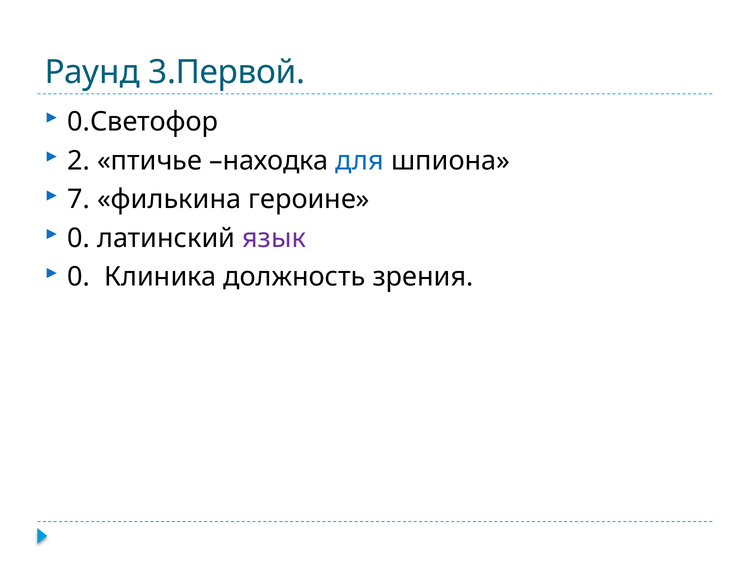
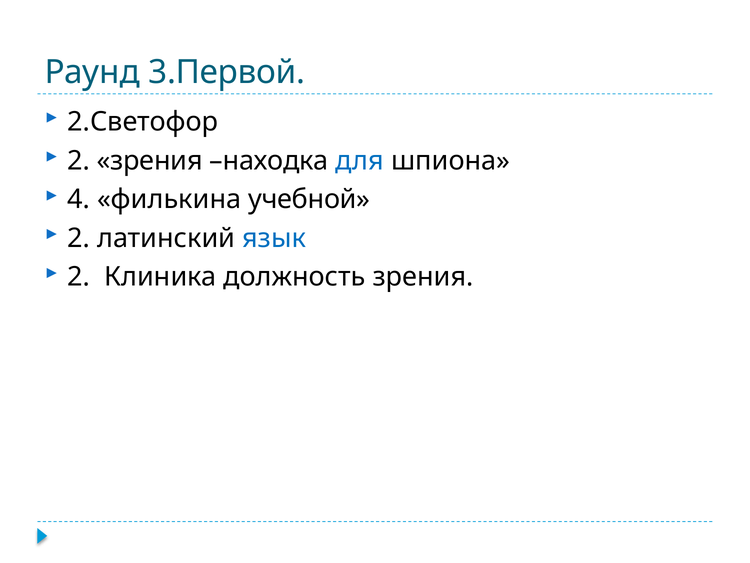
0.Светофор: 0.Светофор -> 2.Светофор
2 птичье: птичье -> зрения
7: 7 -> 4
героине: героине -> учебной
0 at (79, 238): 0 -> 2
язык colour: purple -> blue
0 at (79, 277): 0 -> 2
